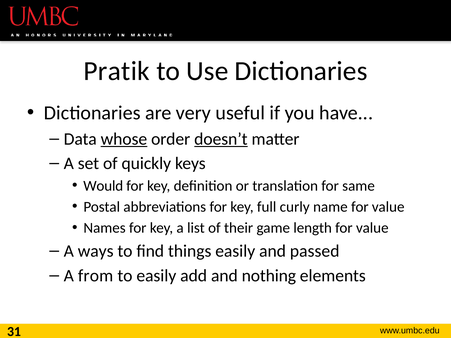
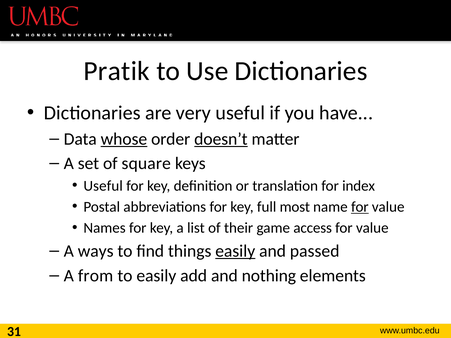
quickly: quickly -> square
Would at (103, 186): Would -> Useful
same: same -> index
curly: curly -> most
for at (360, 207) underline: none -> present
length: length -> access
easily at (235, 251) underline: none -> present
